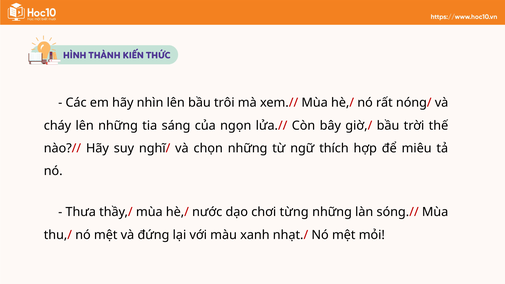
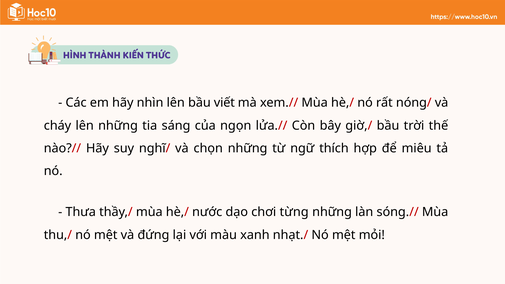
trôi: trôi -> viết
